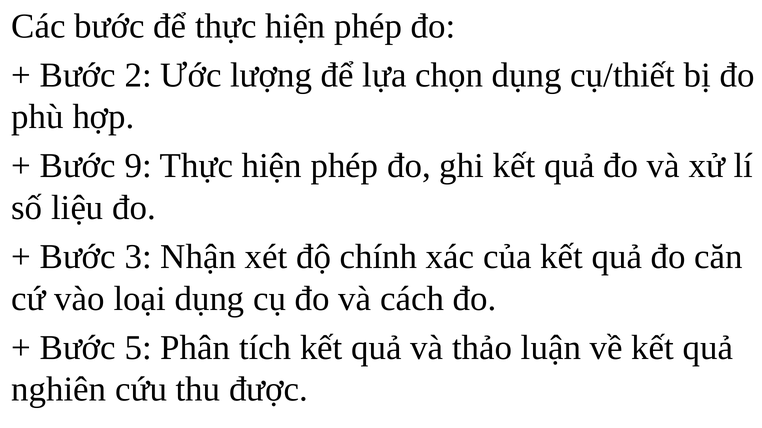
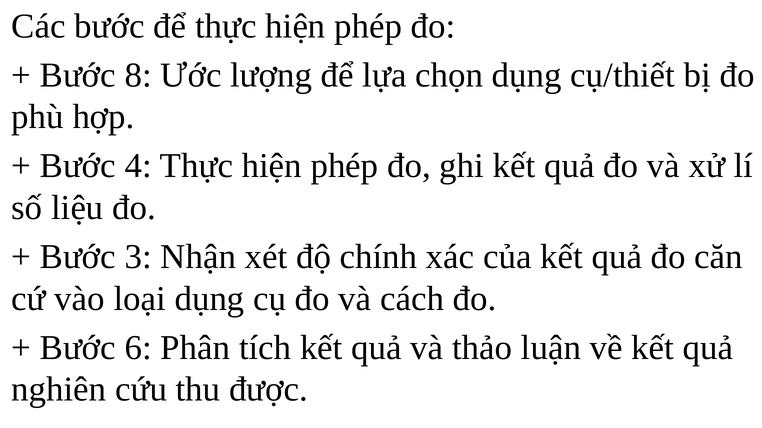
2: 2 -> 8
9: 9 -> 4
5: 5 -> 6
